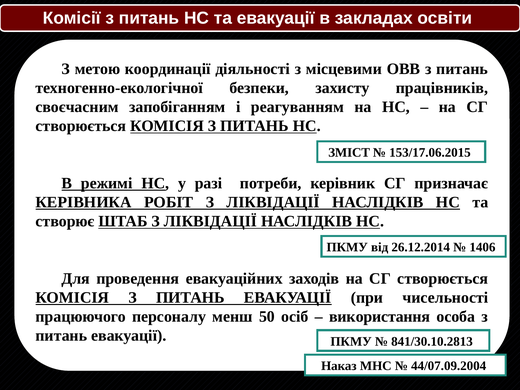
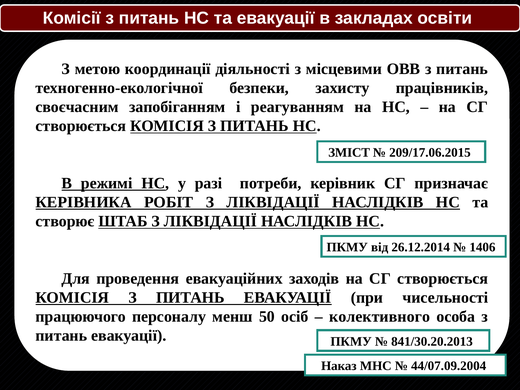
153/17.06.2015: 153/17.06.2015 -> 209/17.06.2015
використання: використання -> колективного
841/30.10.2813: 841/30.10.2813 -> 841/30.20.2013
